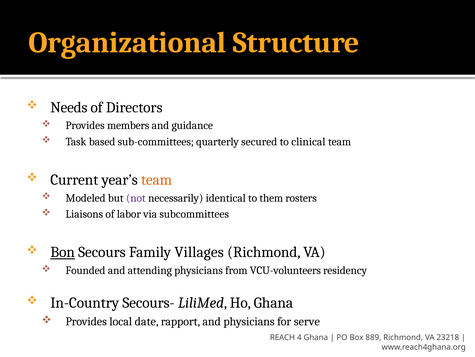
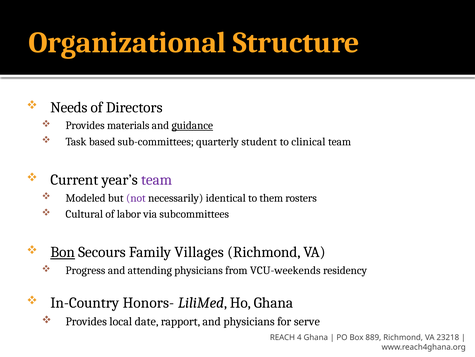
members: members -> materials
guidance underline: none -> present
secured: secured -> student
team at (157, 179) colour: orange -> purple
Liaisons: Liaisons -> Cultural
Founded: Founded -> Progress
VCU-volunteers: VCU-volunteers -> VCU-weekends
Secours-: Secours- -> Honors-
